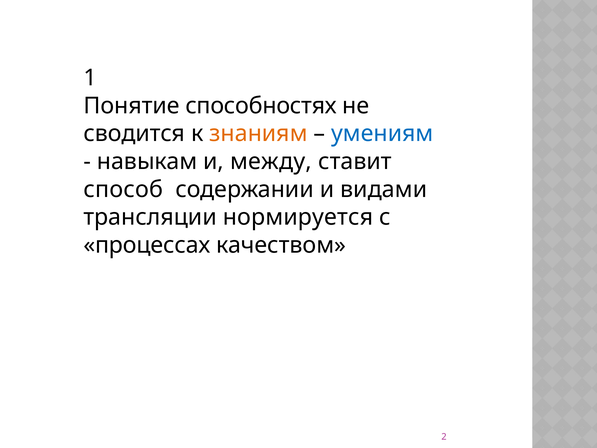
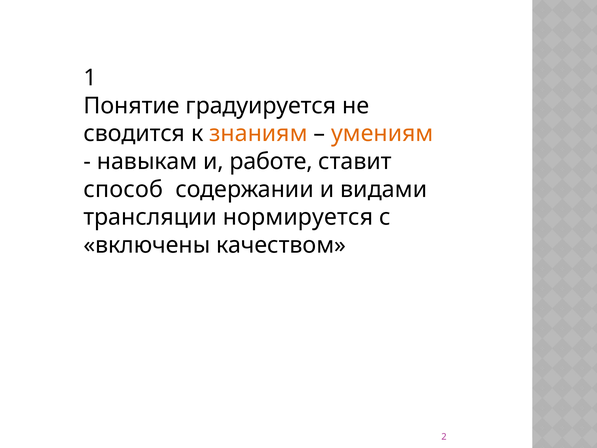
способностях: способностях -> градуируется
умениям colour: blue -> orange
между: между -> работе
процессах: процессах -> включены
